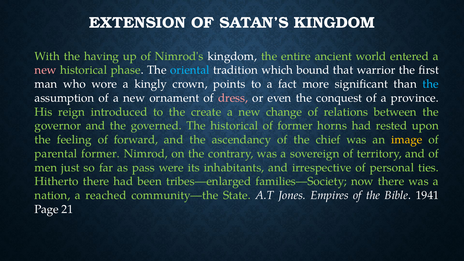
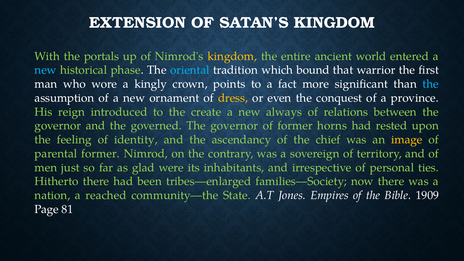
having: having -> portals
kingdom at (232, 56) colour: white -> yellow
new at (46, 70) colour: pink -> light blue
dress colour: pink -> yellow
change: change -> always
governed The historical: historical -> governor
forward: forward -> identity
pass: pass -> glad
1941: 1941 -> 1909
21: 21 -> 81
